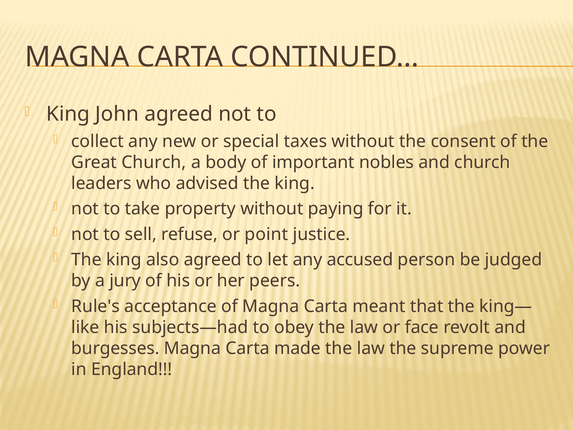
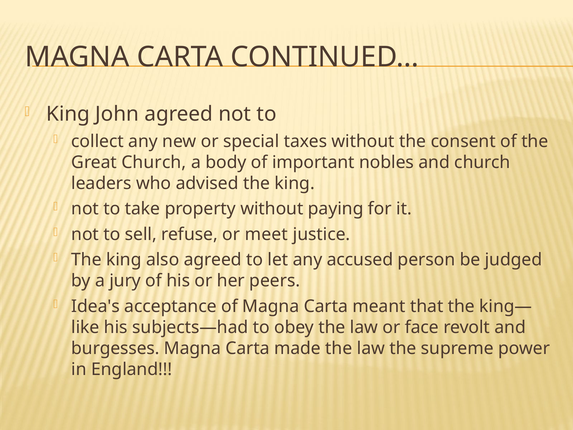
point: point -> meet
Rule's: Rule's -> Idea's
